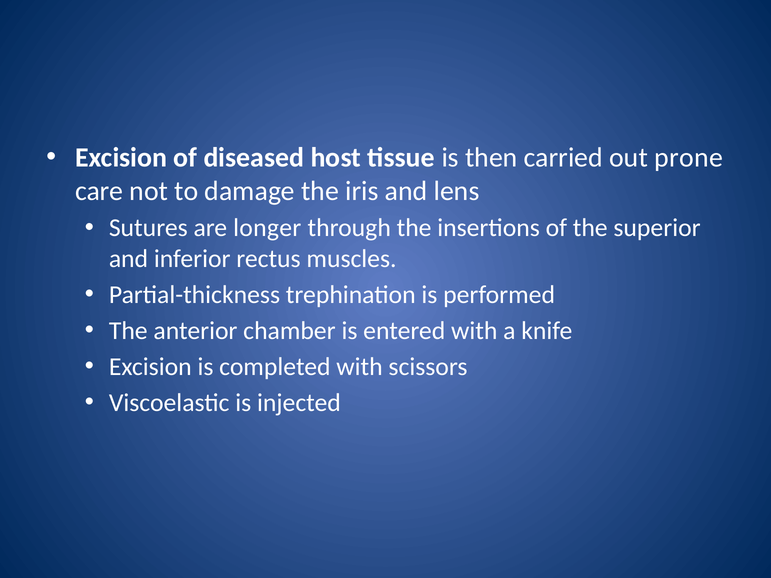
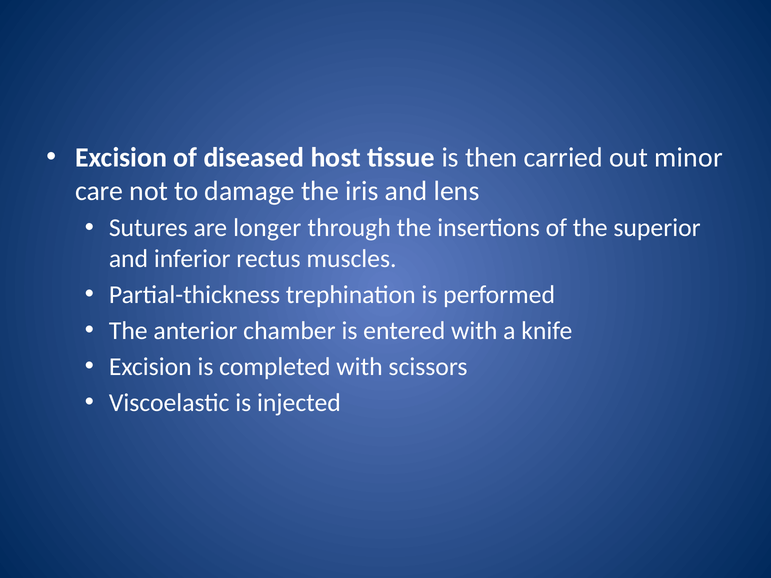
prone: prone -> minor
